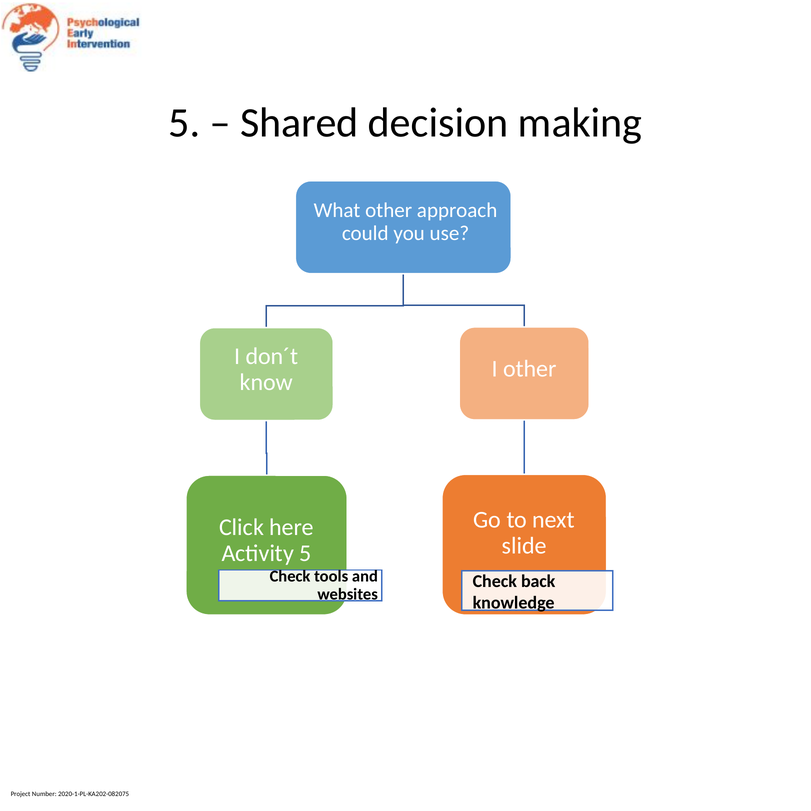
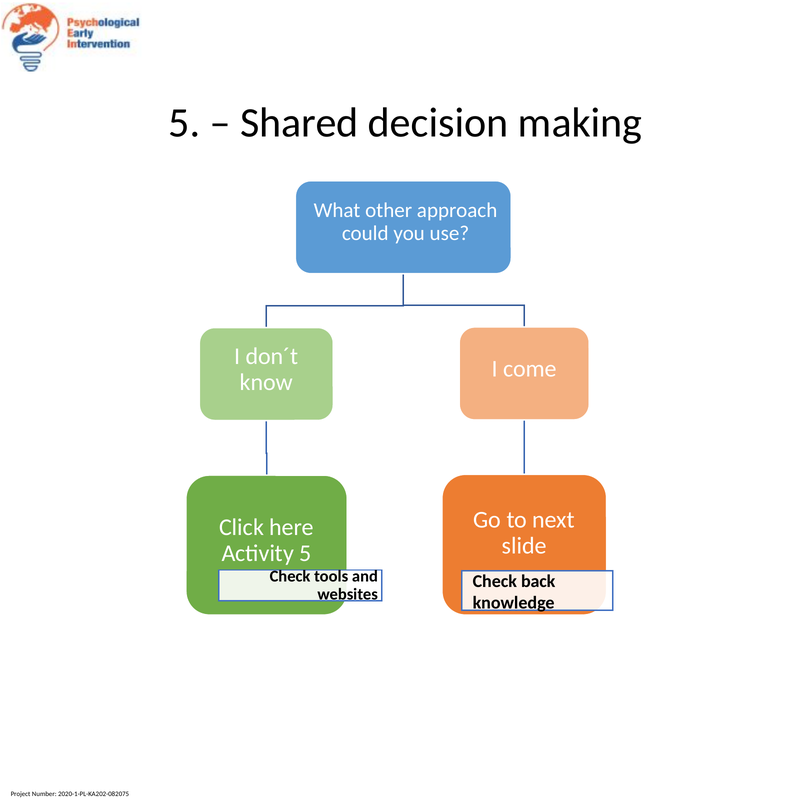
I other: other -> come
